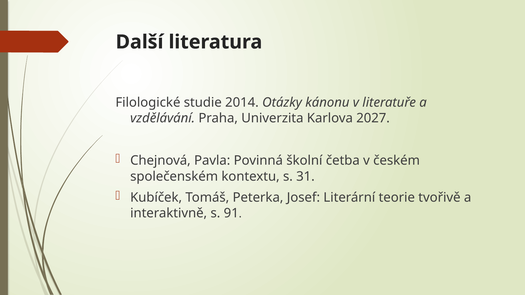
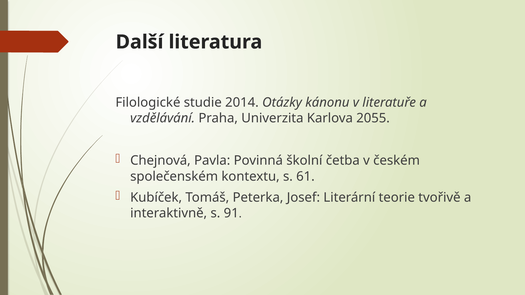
2027: 2027 -> 2055
31: 31 -> 61
